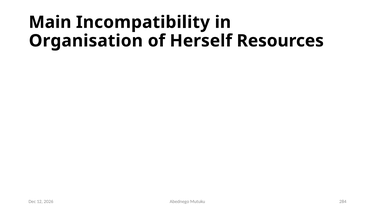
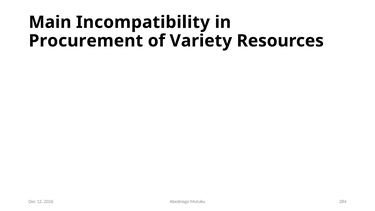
Organisation: Organisation -> Procurement
Herself: Herself -> Variety
